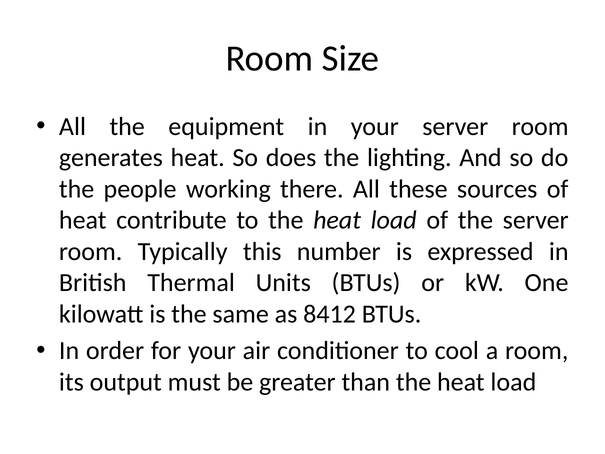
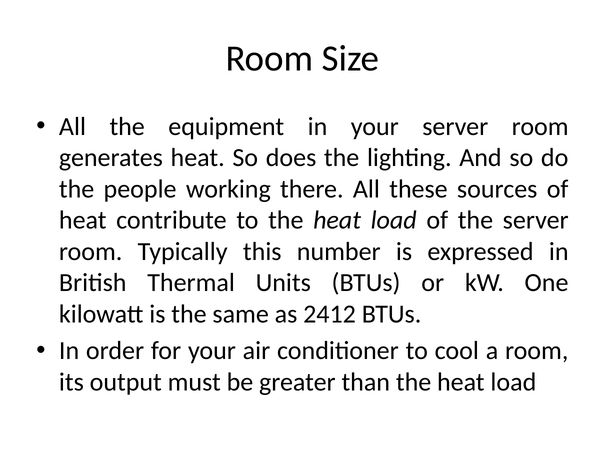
8412: 8412 -> 2412
